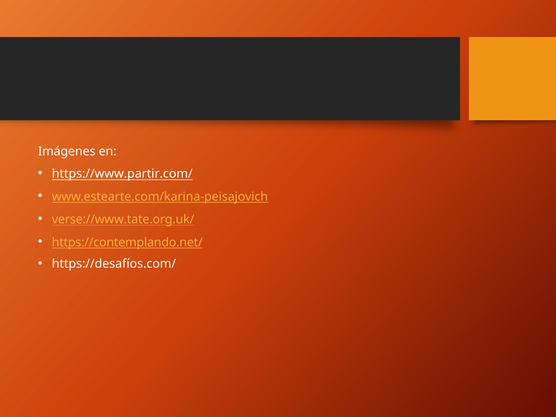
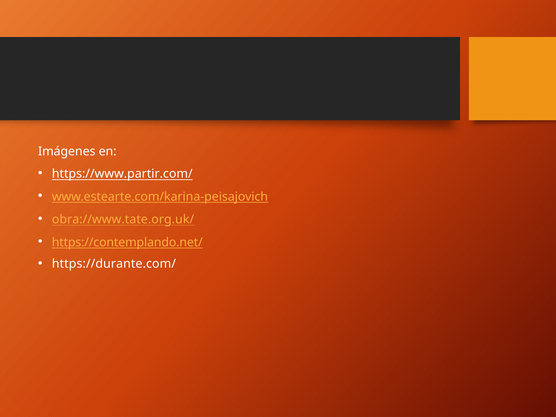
verse://www.tate.org.uk/: verse://www.tate.org.uk/ -> obra://www.tate.org.uk/
https://desafíos.com/: https://desafíos.com/ -> https://durante.com/
